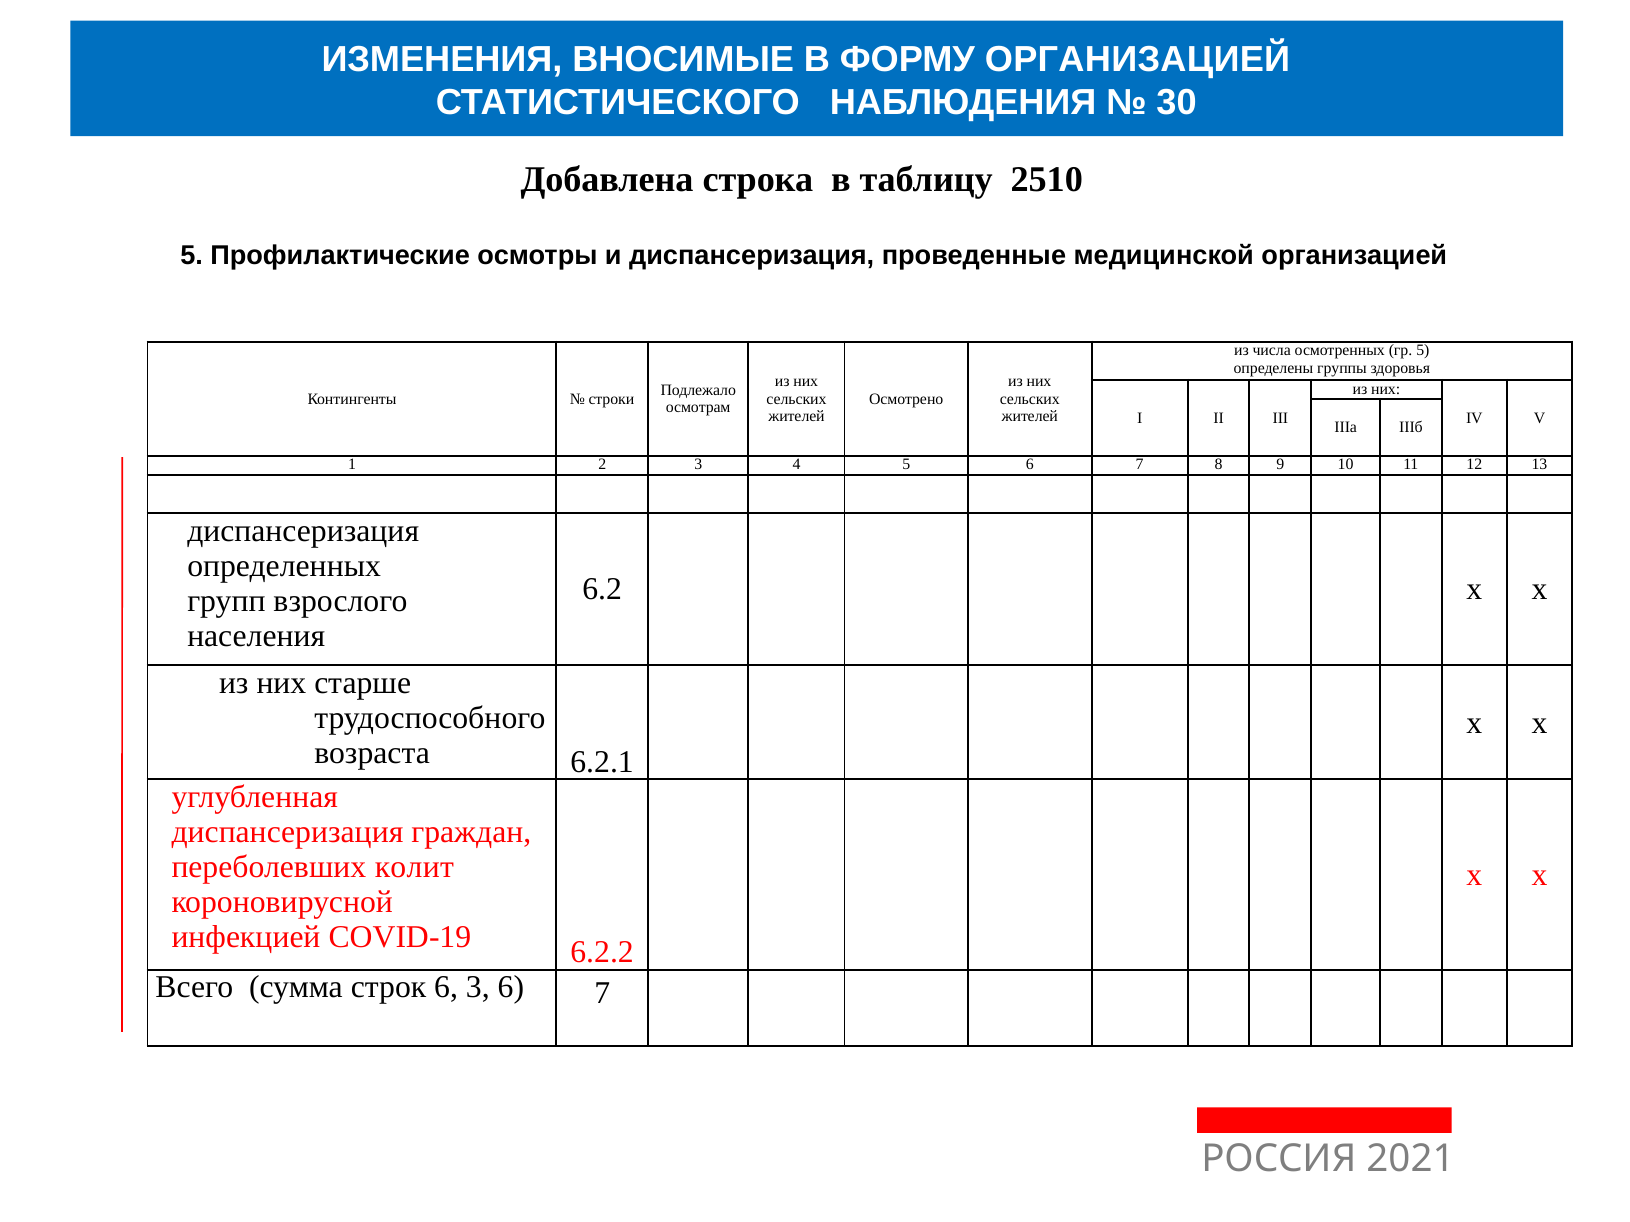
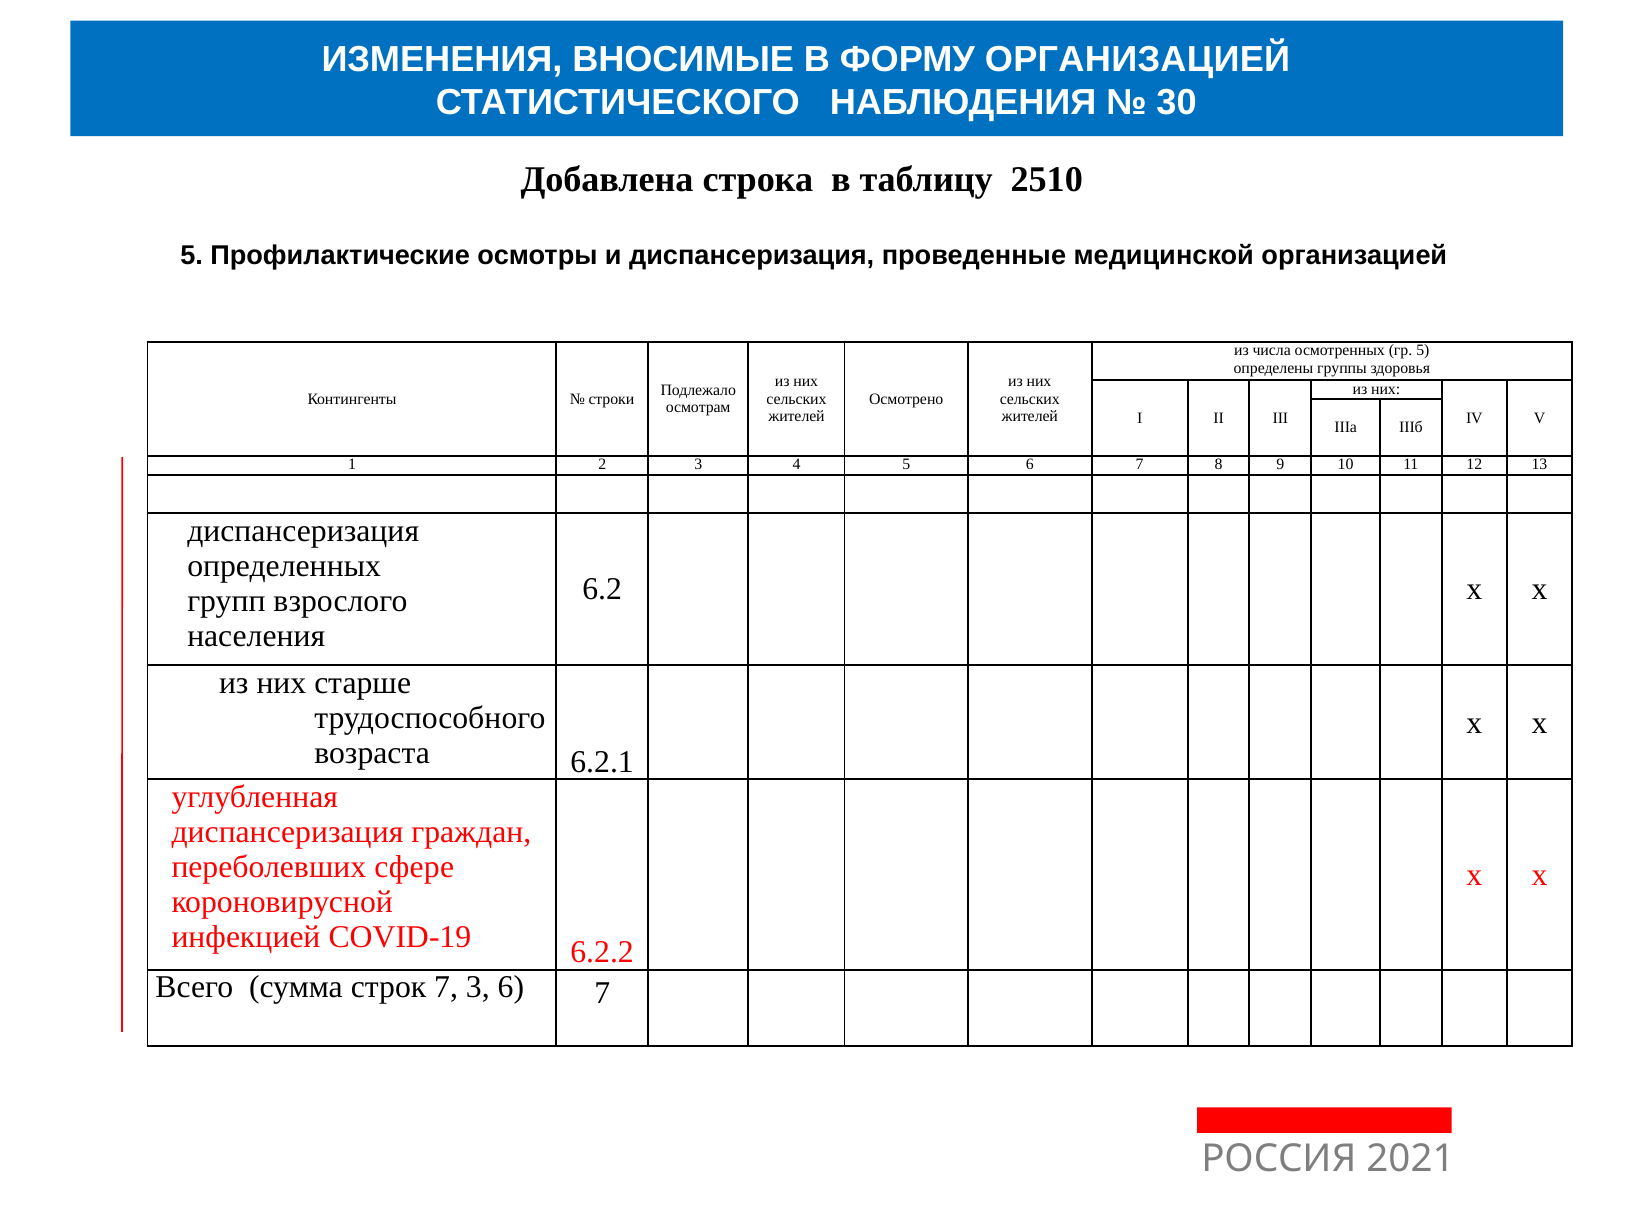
колит: колит -> сфере
строк 6: 6 -> 7
